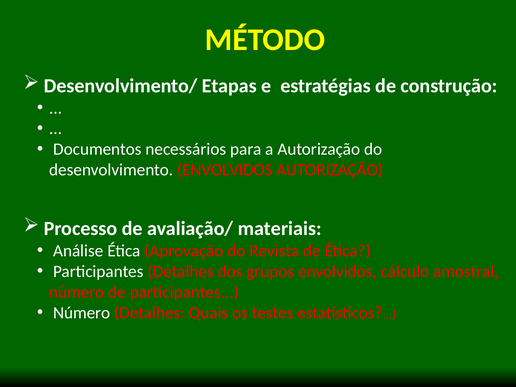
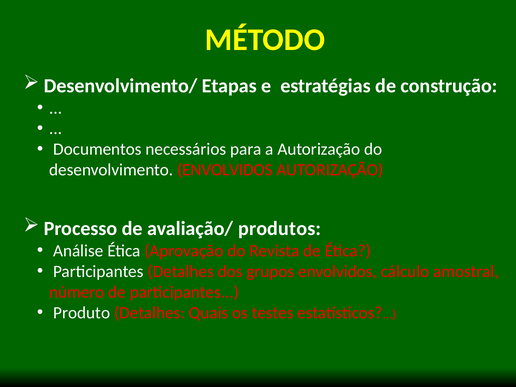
materiais: materiais -> produtos
Número at (82, 313): Número -> Produto
